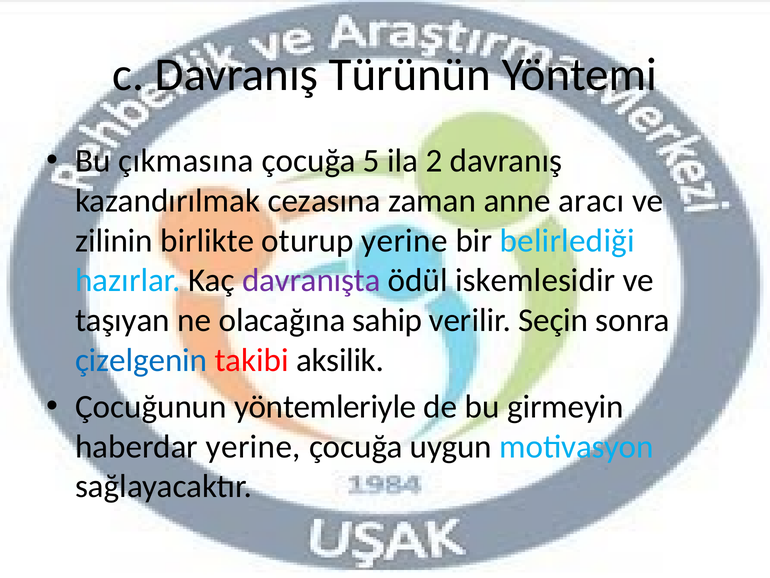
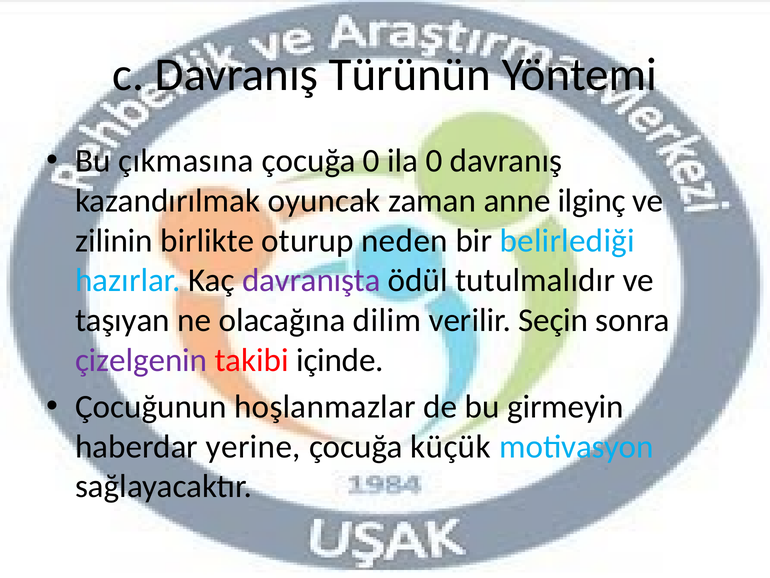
çocuğa 5: 5 -> 0
ila 2: 2 -> 0
cezasına: cezasına -> oyuncak
aracı: aracı -> ilginç
oturup yerine: yerine -> neden
iskemlesidir: iskemlesidir -> tutulmalıdır
sahip: sahip -> dilim
çizelgenin colour: blue -> purple
aksilik: aksilik -> içinde
yöntemleriyle: yöntemleriyle -> hoşlanmazlar
uygun: uygun -> küçük
